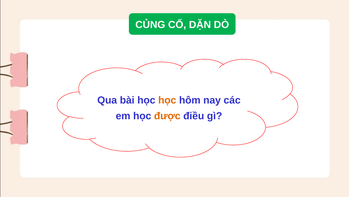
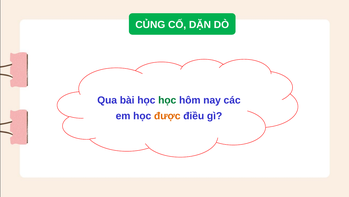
học at (167, 100) colour: orange -> green
